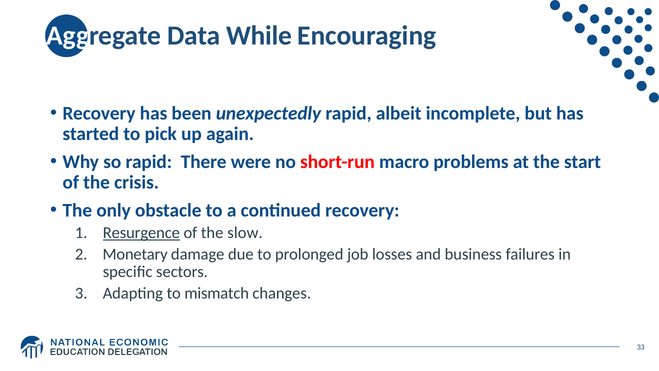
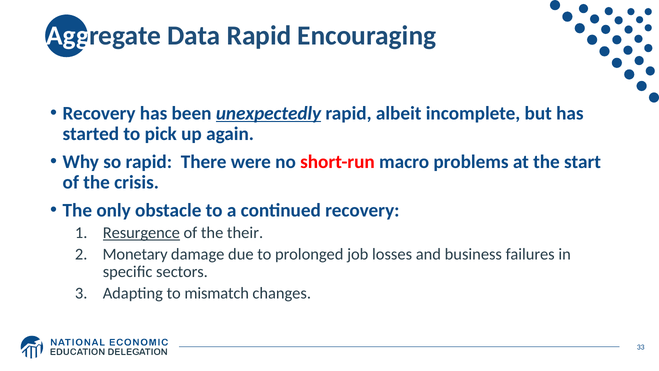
Data While: While -> Rapid
unexpectedly underline: none -> present
slow: slow -> their
